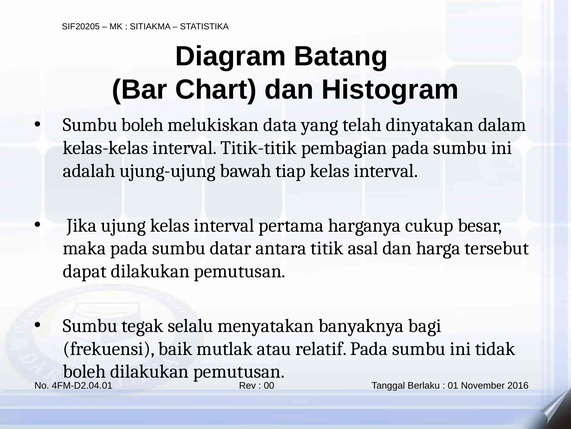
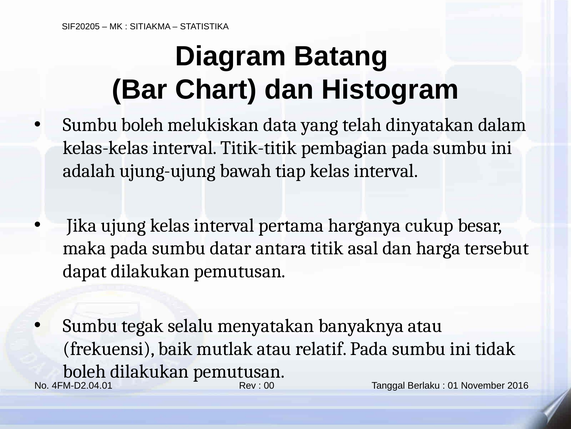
banyaknya bagi: bagi -> atau
